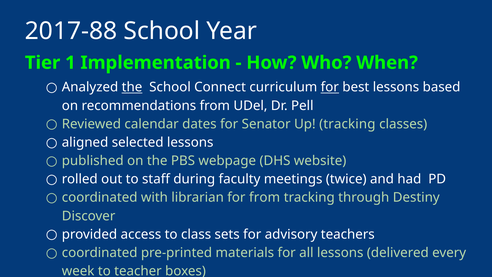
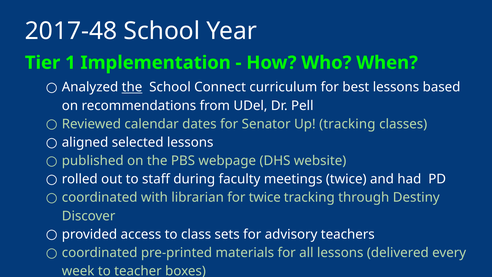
2017-88: 2017-88 -> 2017-48
for at (330, 87) underline: present -> none
for from: from -> twice
